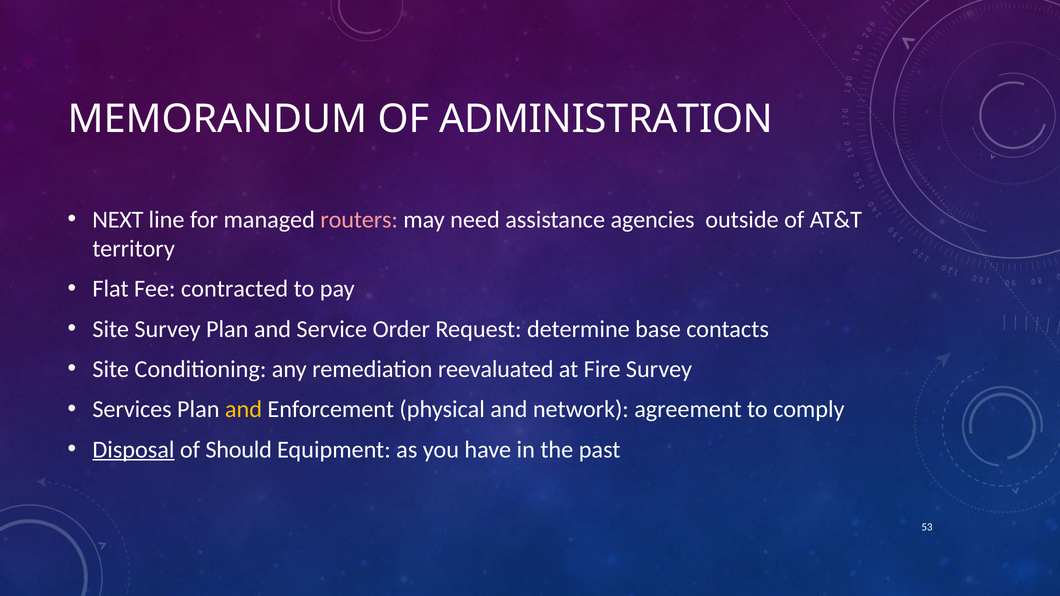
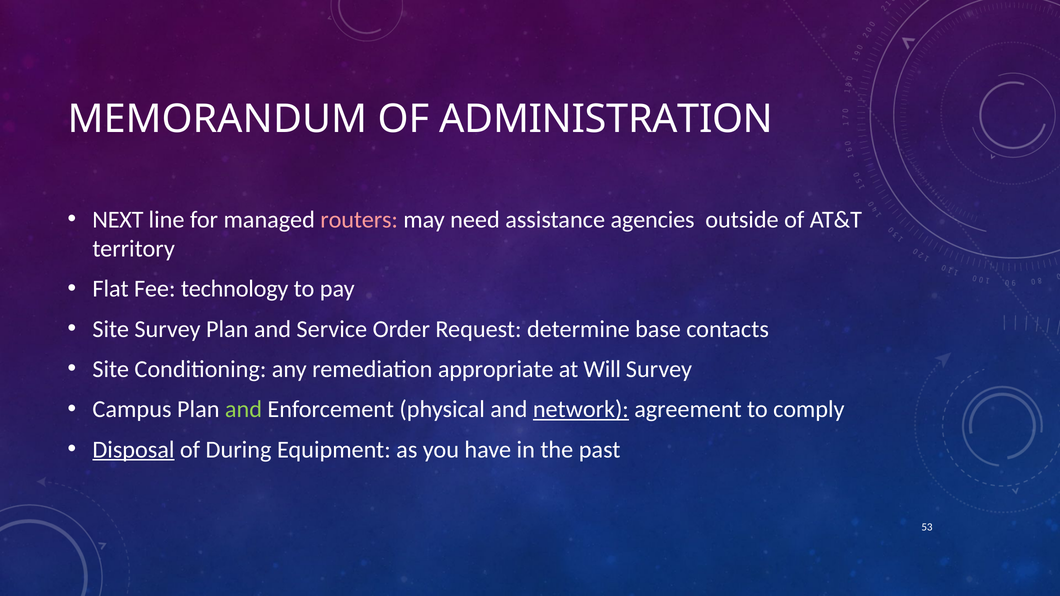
contracted: contracted -> technology
reevaluated: reevaluated -> appropriate
Fire: Fire -> Will
Services: Services -> Campus
and at (244, 410) colour: yellow -> light green
network underline: none -> present
Should: Should -> During
